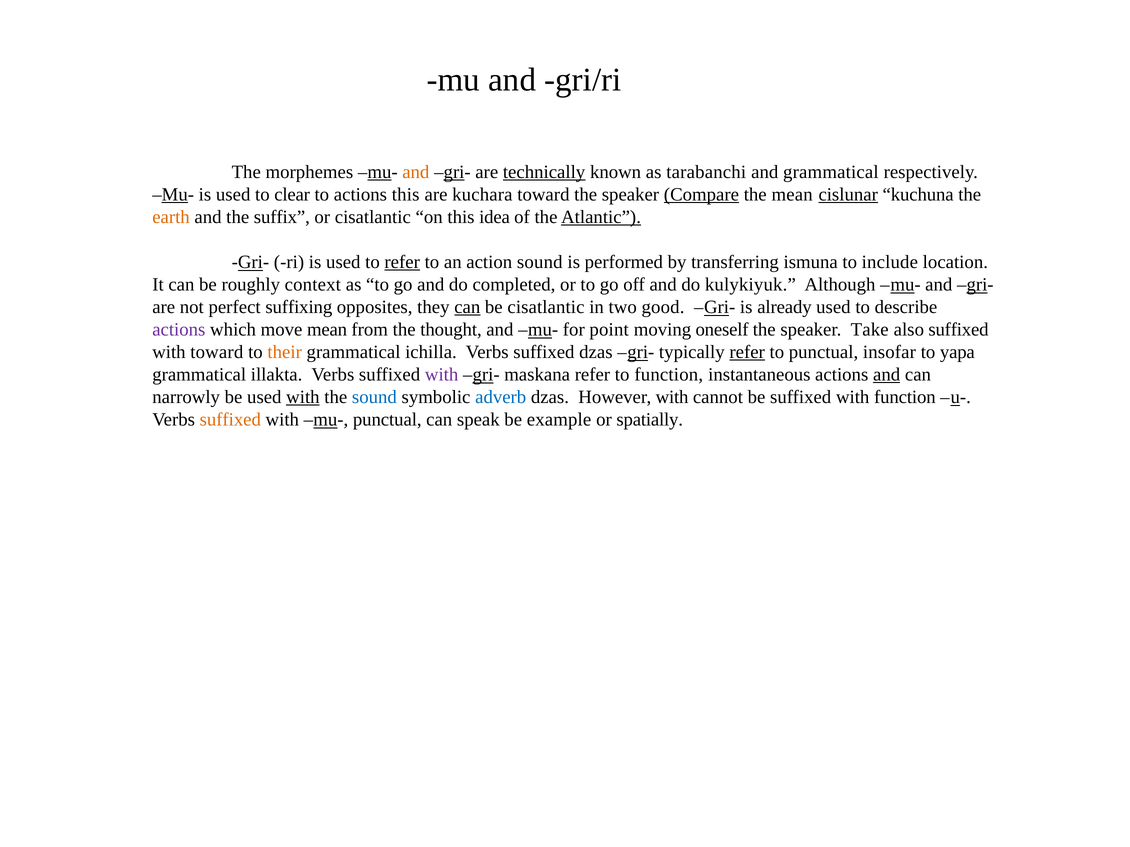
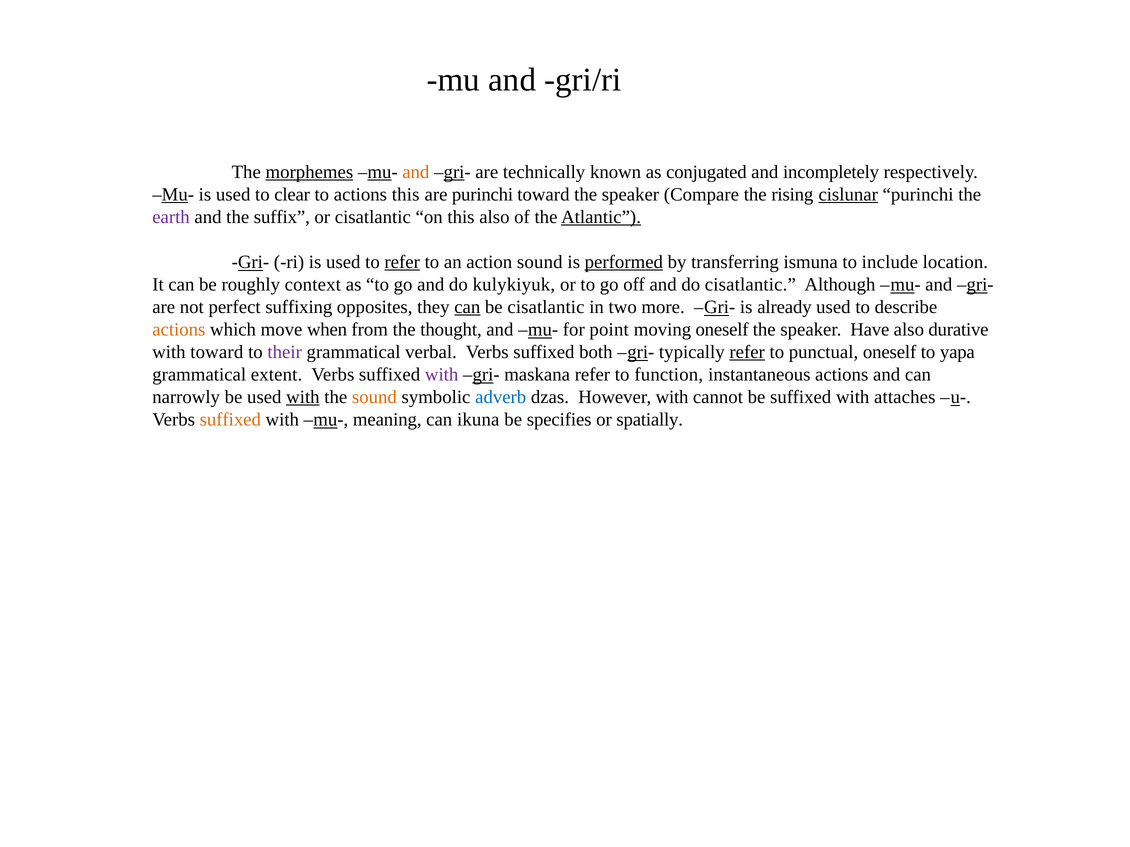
morphemes underline: none -> present
technically underline: present -> none
tarabanchi: tarabanchi -> conjugated
and grammatical: grammatical -> incompletely
are kuchara: kuchara -> purinchi
Compare underline: present -> none
the mean: mean -> rising
cislunar kuchuna: kuchuna -> purinchi
earth colour: orange -> purple
this idea: idea -> also
performed underline: none -> present
completed: completed -> kulykiyuk
do kulykiyuk: kulykiyuk -> cisatlantic
good: good -> more
actions at (179, 330) colour: purple -> orange
move mean: mean -> when
Take: Take -> Have
also suffixed: suffixed -> durative
their colour: orange -> purple
ichilla: ichilla -> verbal
suffixed dzas: dzas -> both
punctual insofar: insofar -> oneself
illakta: illakta -> extent
and at (887, 375) underline: present -> none
sound at (374, 397) colour: blue -> orange
with function: function -> attaches
mu- punctual: punctual -> meaning
speak: speak -> ikuna
example: example -> specifies
